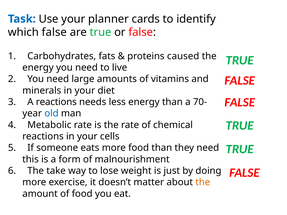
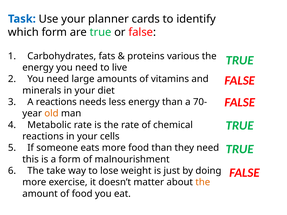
which false: false -> form
caused: caused -> various
old colour: blue -> orange
